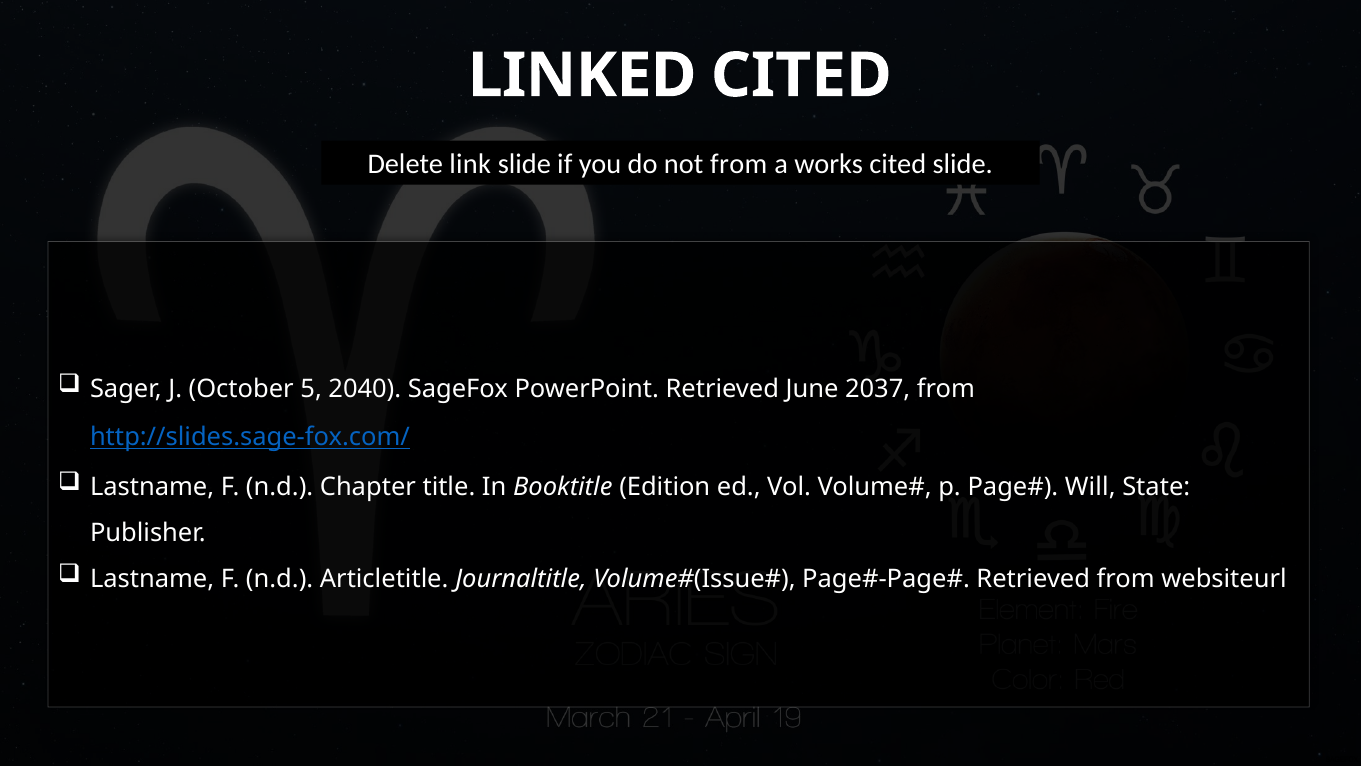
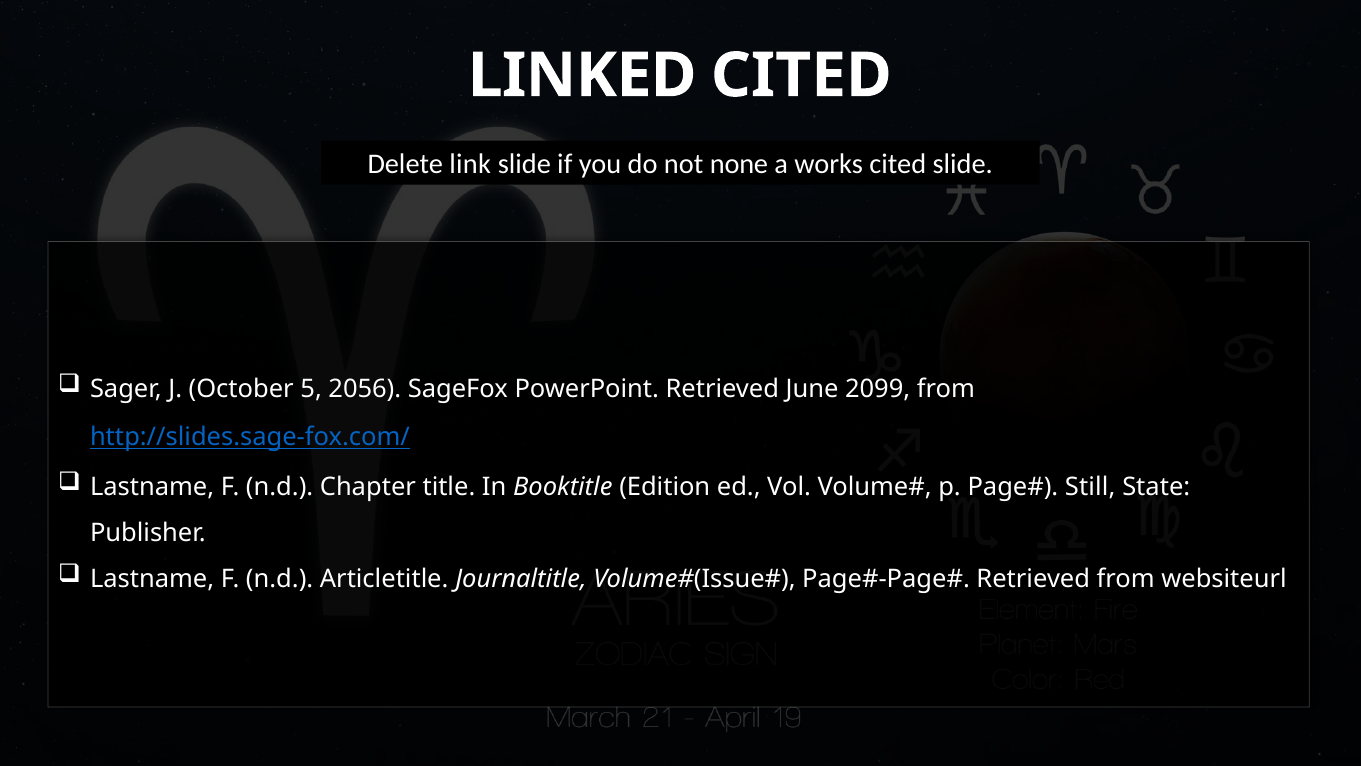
not from: from -> none
2040: 2040 -> 2056
2037: 2037 -> 2099
Will: Will -> Still
